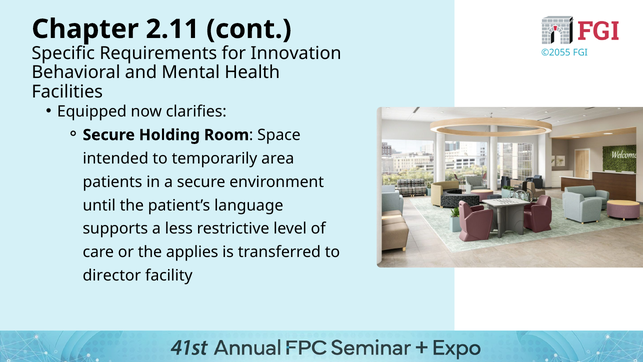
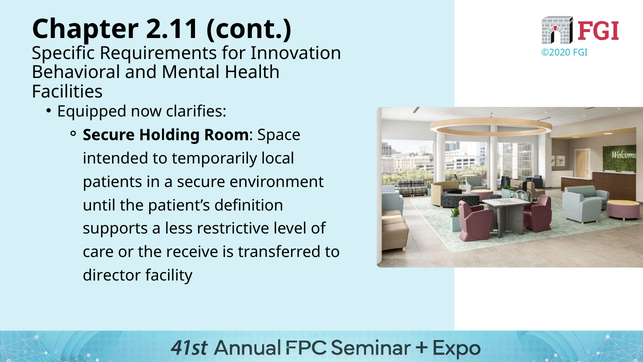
©2055: ©2055 -> ©2020
area: area -> local
language: language -> definition
applies: applies -> receive
